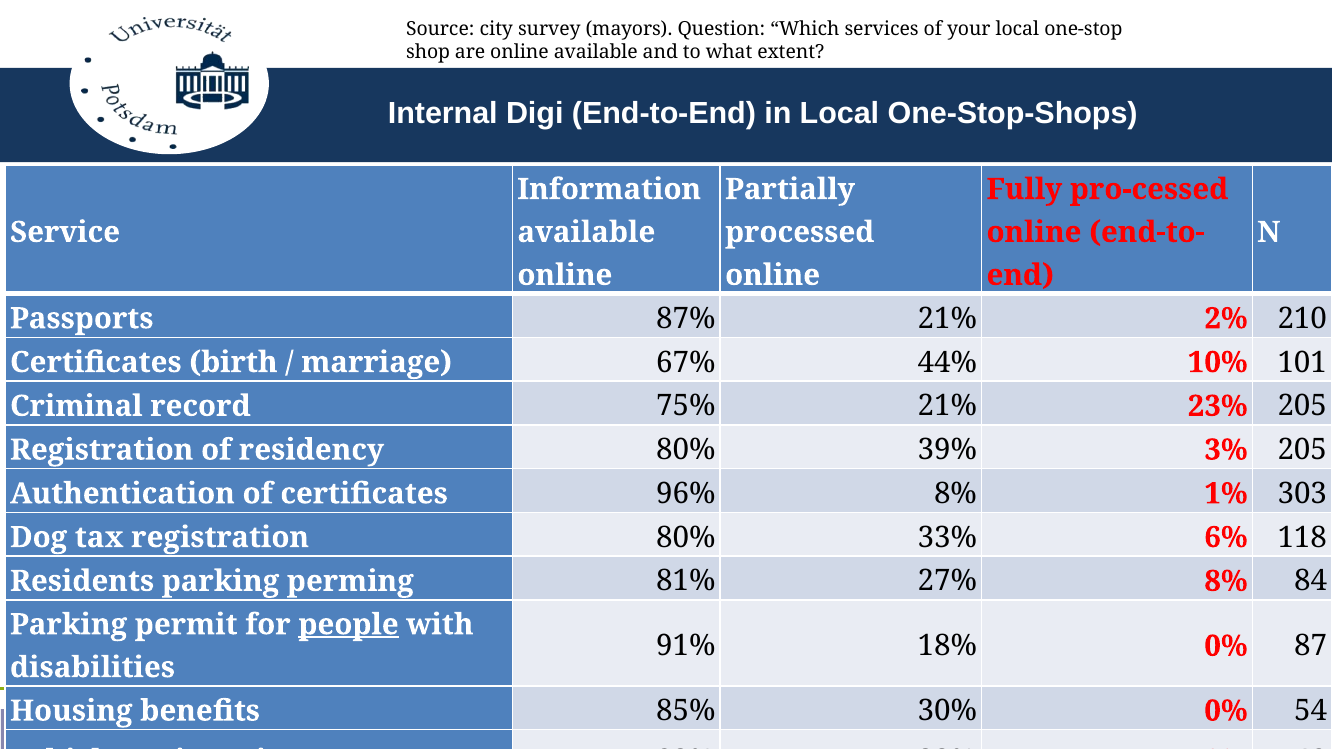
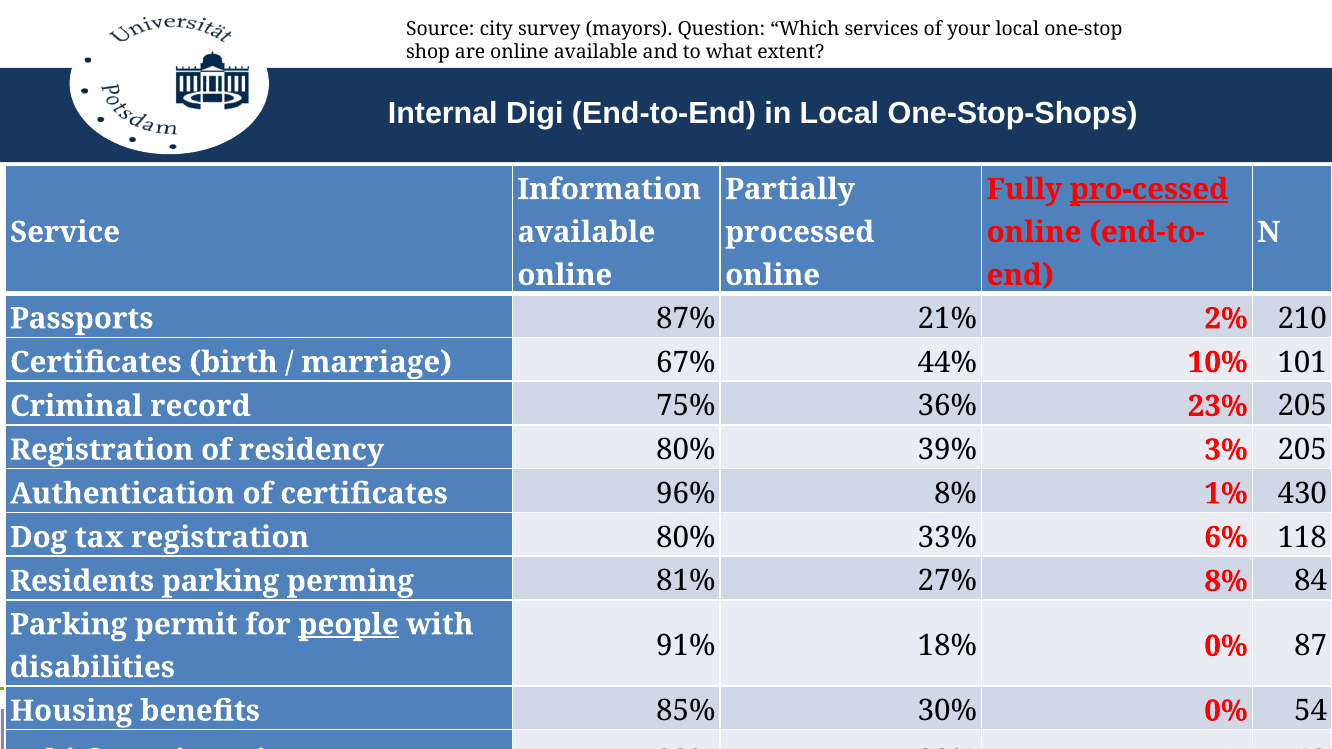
pro-cessed underline: none -> present
75% 21%: 21% -> 36%
303: 303 -> 430
